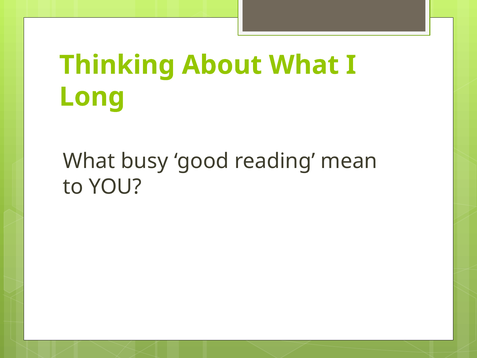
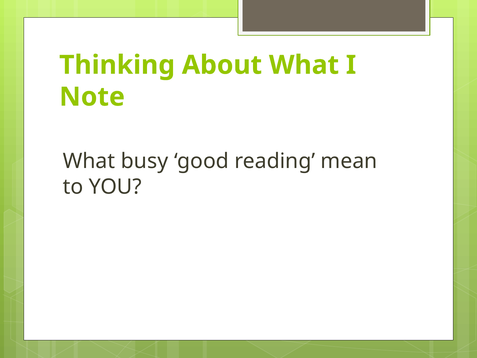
Long: Long -> Note
